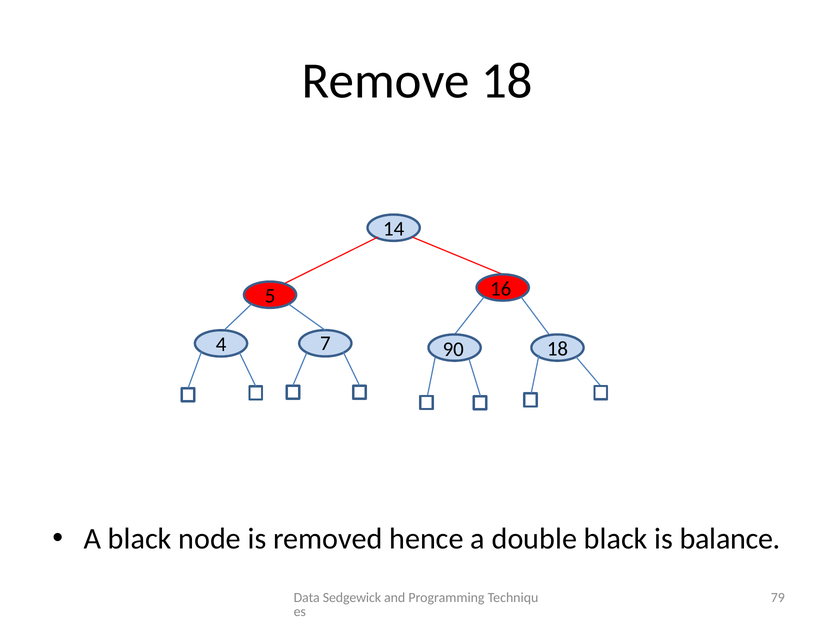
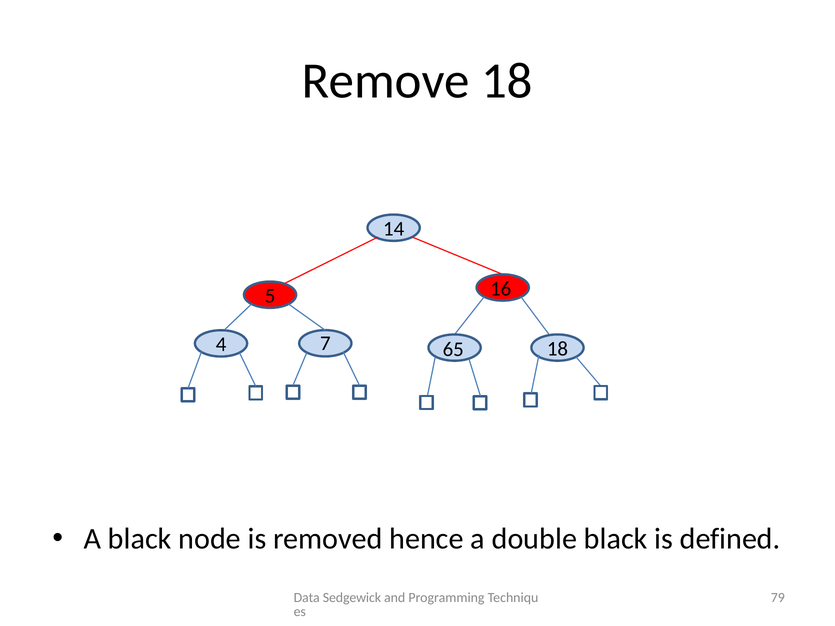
90: 90 -> 65
balance: balance -> defined
